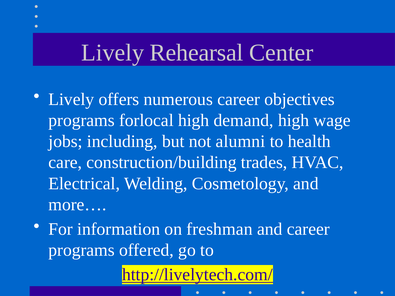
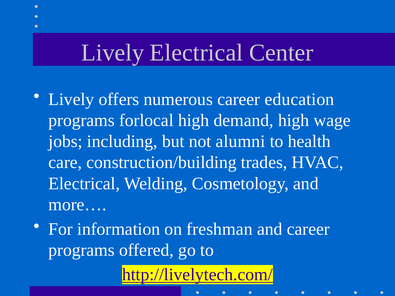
Lively Rehearsal: Rehearsal -> Electrical
objectives: objectives -> education
